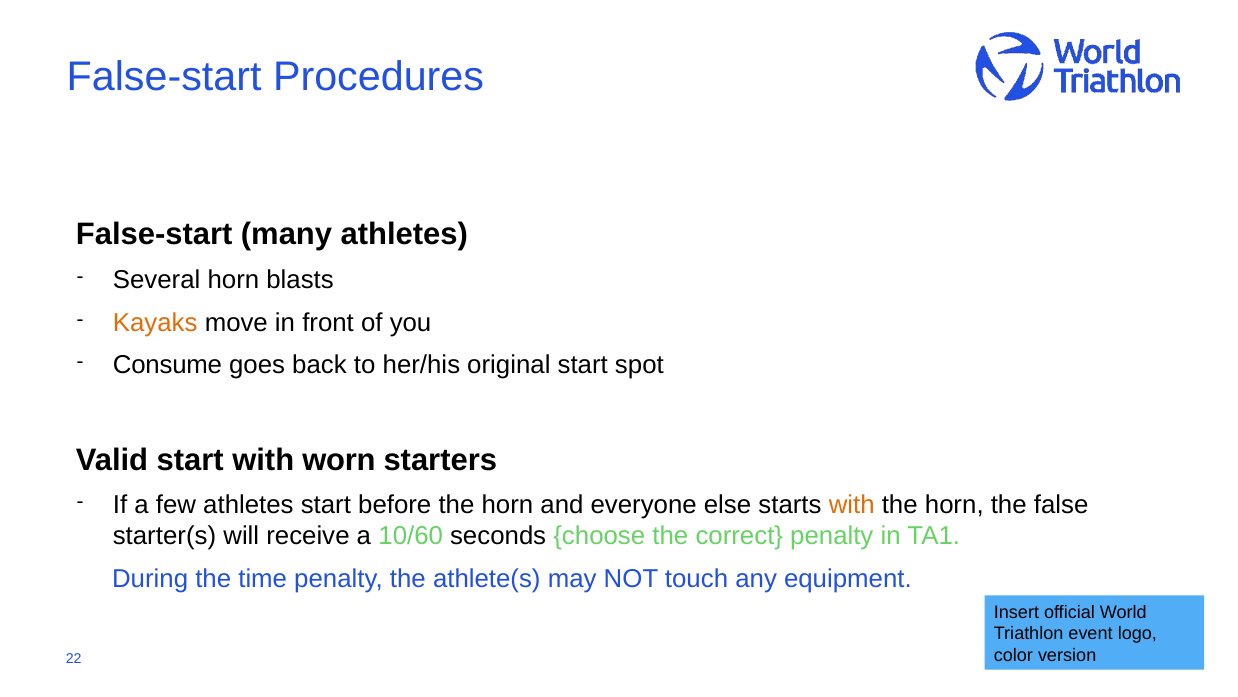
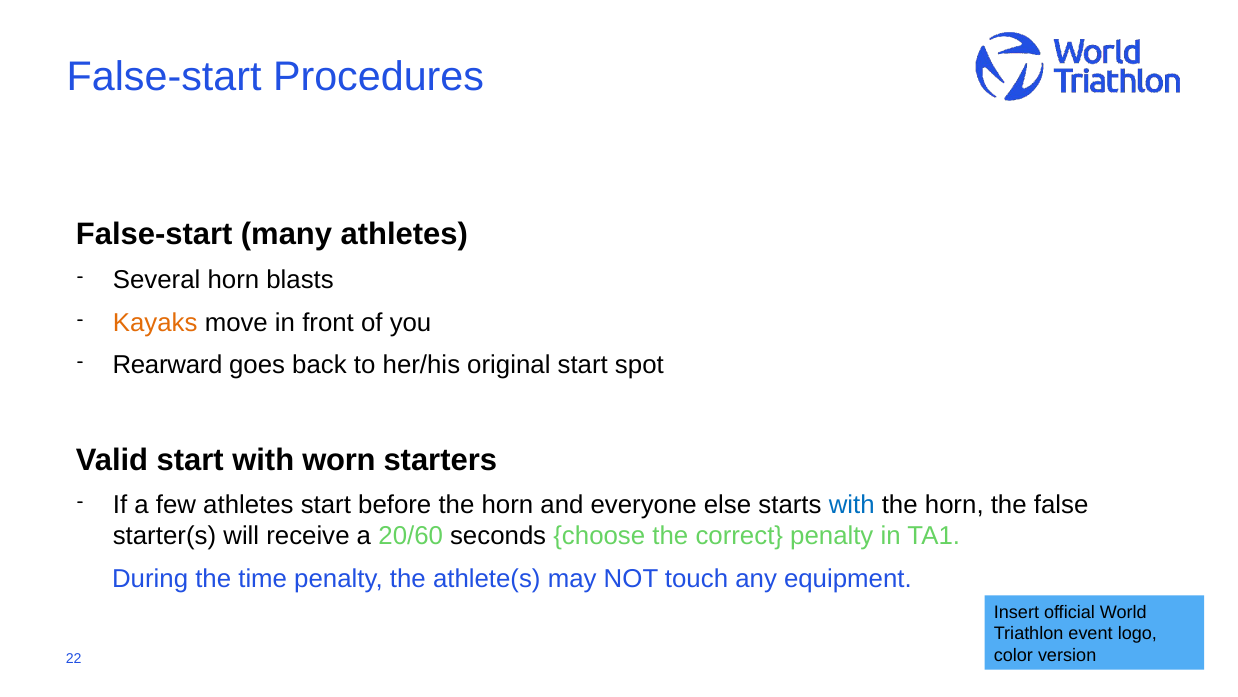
Consume: Consume -> Rearward
with at (852, 505) colour: orange -> blue
10/60: 10/60 -> 20/60
